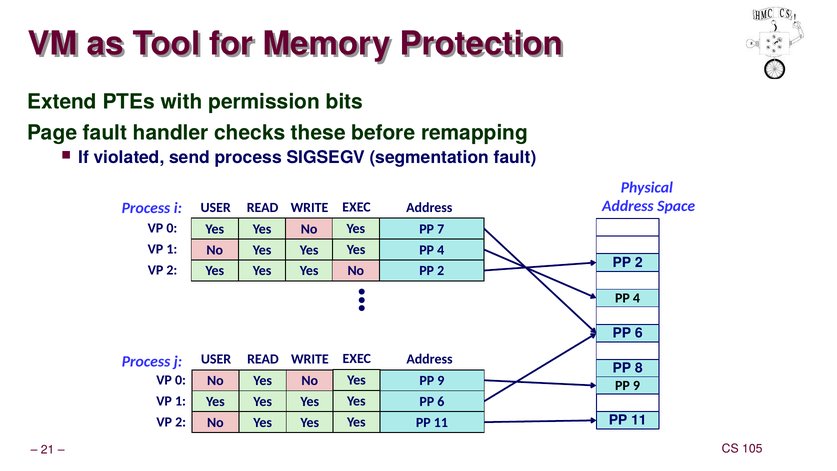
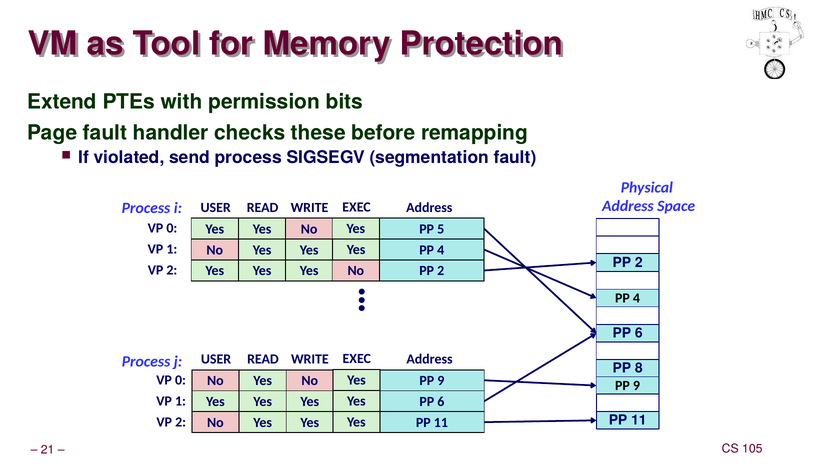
7: 7 -> 5
